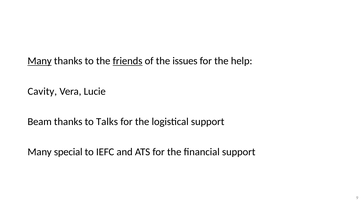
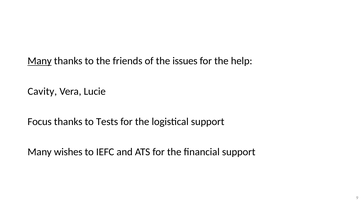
friends underline: present -> none
Beam: Beam -> Focus
Talks: Talks -> Tests
special: special -> wishes
